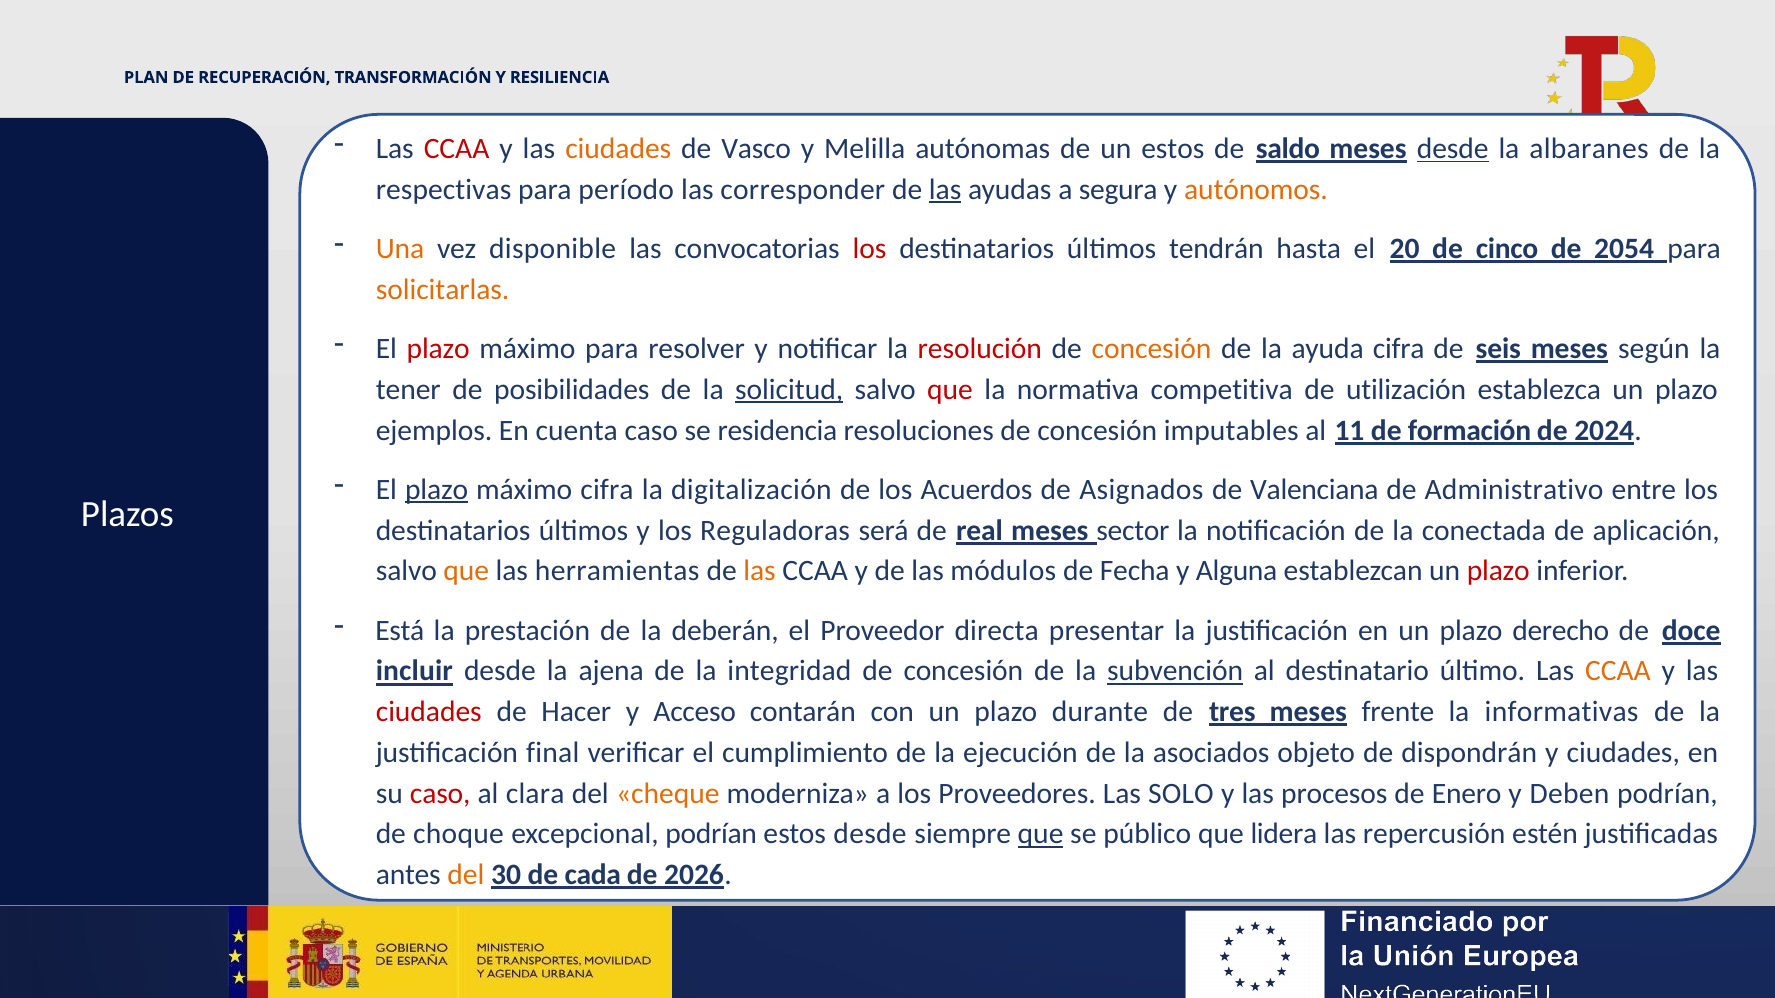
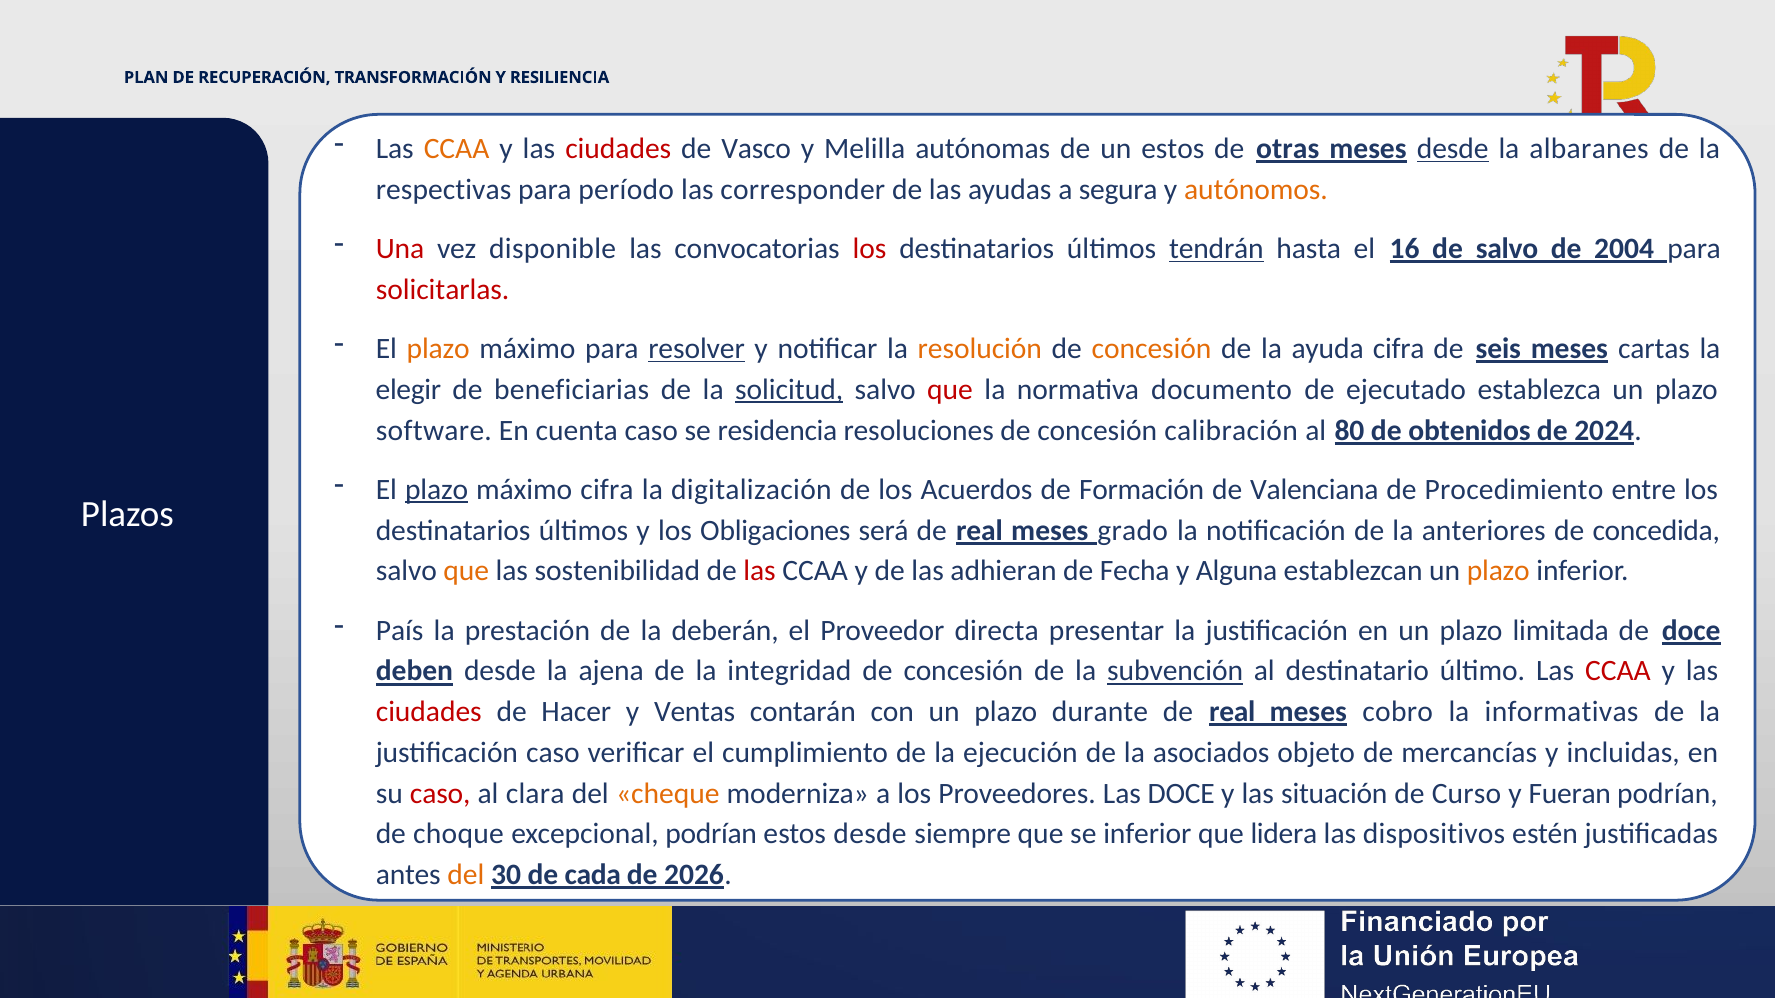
CCAA at (457, 149) colour: red -> orange
ciudades at (618, 149) colour: orange -> red
saldo: saldo -> otras
las at (945, 190) underline: present -> none
Una colour: orange -> red
tendrán underline: none -> present
20: 20 -> 16
de cinco: cinco -> salvo
2054: 2054 -> 2004
solicitarlas colour: orange -> red
plazo at (438, 349) colour: red -> orange
resolver underline: none -> present
resolución colour: red -> orange
según: según -> cartas
tener: tener -> elegir
posibilidades: posibilidades -> beneficiarias
competitiva: competitiva -> documento
utilización: utilización -> ejecutado
ejemplos: ejemplos -> software
imputables: imputables -> calibración
al 11: 11 -> 80
formación: formación -> obtenidos
Asignados: Asignados -> Formación
Administrativo: Administrativo -> Procedimiento
Reguladoras: Reguladoras -> Obligaciones
sector: sector -> grado
conectada: conectada -> anteriores
aplicación: aplicación -> concedida
herramientas: herramientas -> sostenibilidad
las at (760, 571) colour: orange -> red
módulos: módulos -> adhieran
plazo at (1498, 571) colour: red -> orange
Está: Está -> País
derecho: derecho -> limitada
incluir: incluir -> deben
CCAA at (1618, 671) colour: orange -> red
Acceso: Acceso -> Ventas
tres at (1232, 712): tres -> real
frente: frente -> cobro
justificación final: final -> caso
dispondrán: dispondrán -> mercancías
y ciudades: ciudades -> incluidas
Las SOLO: SOLO -> DOCE
procesos: procesos -> situación
Enero: Enero -> Curso
Deben: Deben -> Fueran
que at (1041, 835) underline: present -> none
se público: público -> inferior
repercusión: repercusión -> dispositivos
